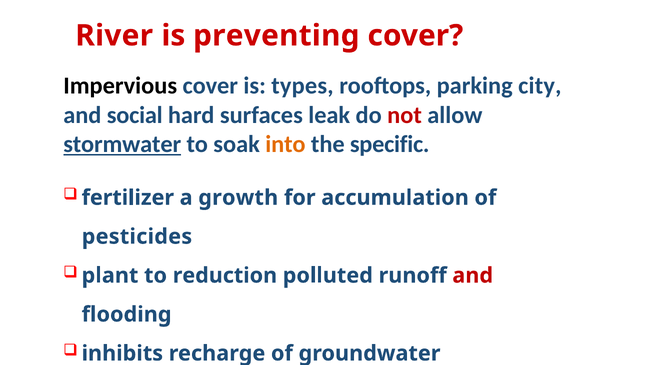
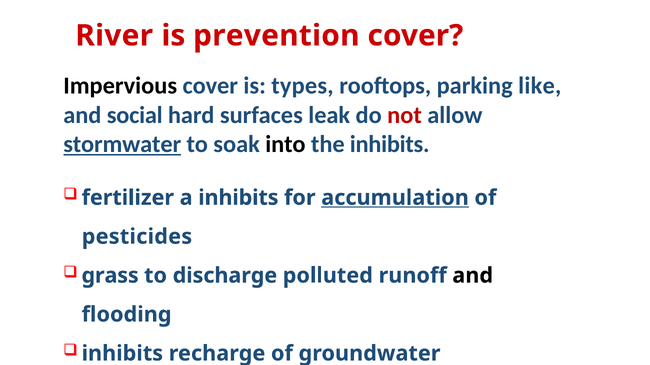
preventing: preventing -> prevention
city: city -> like
into colour: orange -> black
the specific: specific -> inhibits
a growth: growth -> inhibits
accumulation underline: none -> present
plant: plant -> grass
reduction: reduction -> discharge
and at (473, 276) colour: red -> black
